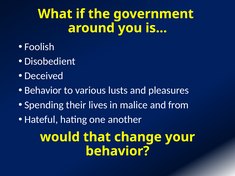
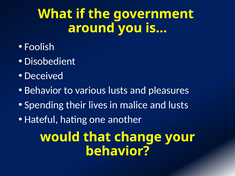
and from: from -> lusts
